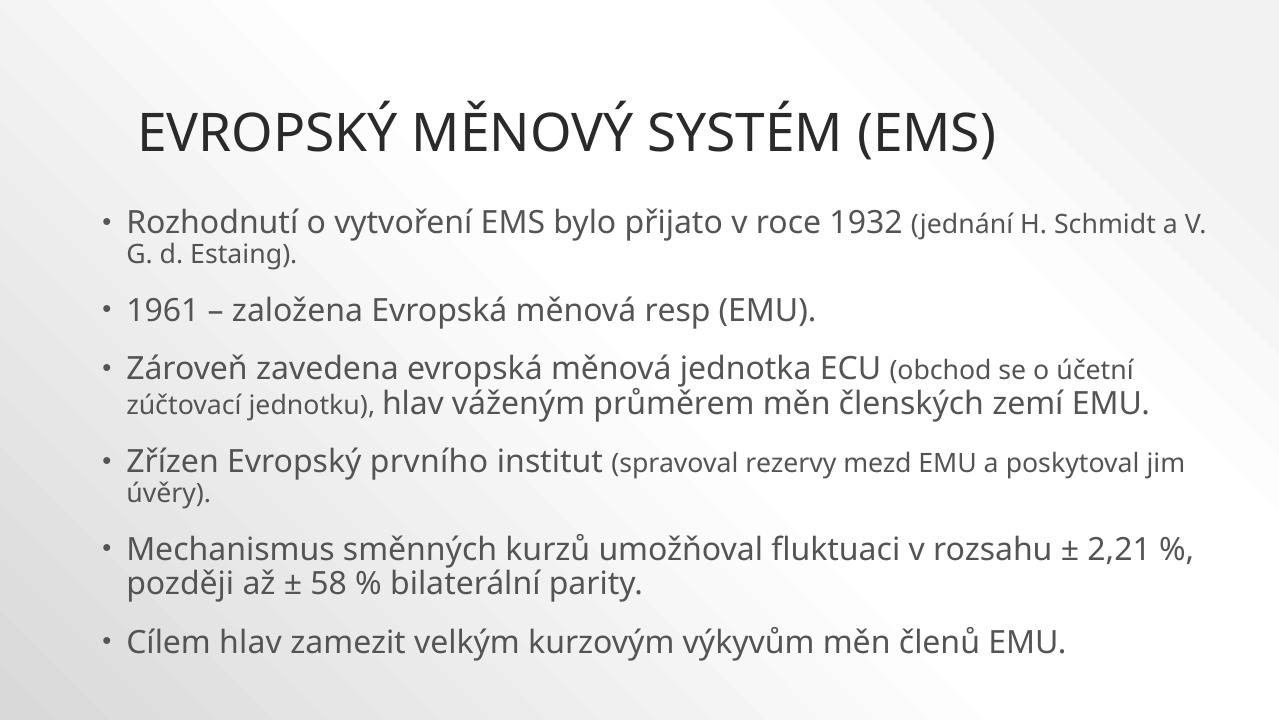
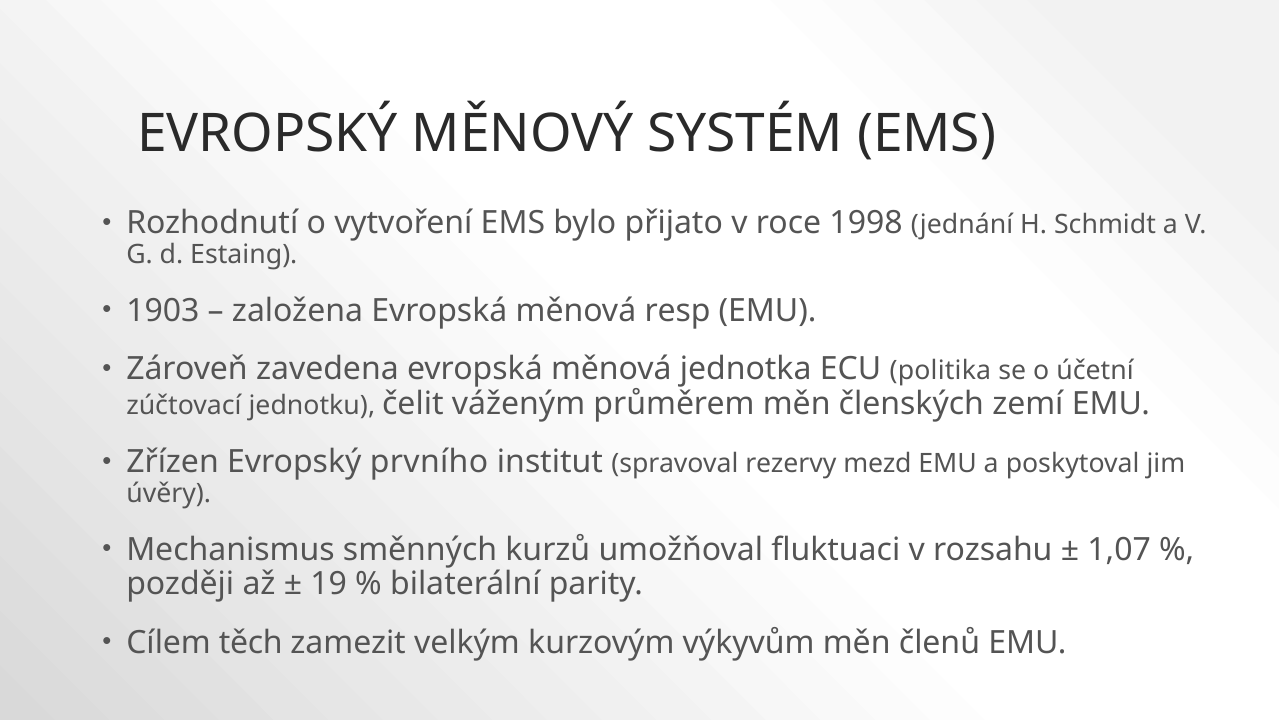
1932: 1932 -> 1998
1961: 1961 -> 1903
obchod: obchod -> politika
jednotku hlav: hlav -> čelit
2,21: 2,21 -> 1,07
58: 58 -> 19
Cílem hlav: hlav -> těch
